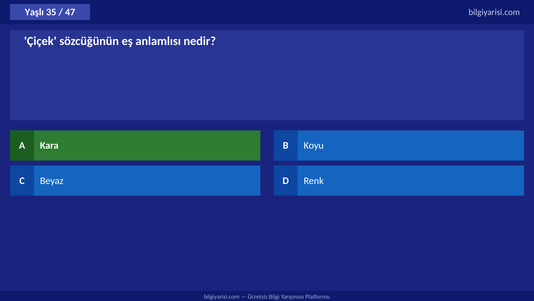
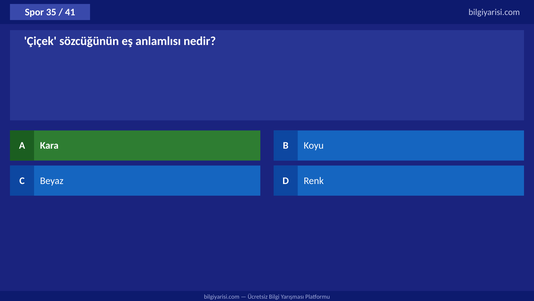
Yaşlı: Yaşlı -> Spor
47: 47 -> 41
